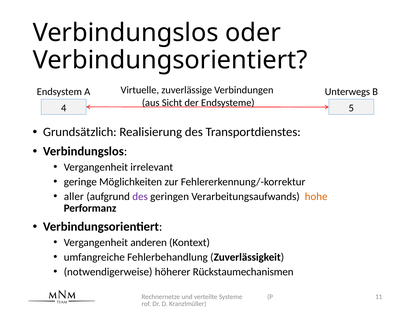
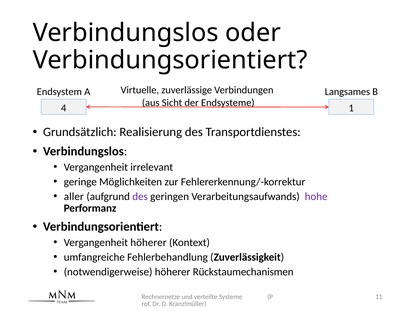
Unterwegs: Unterwegs -> Langsames
5: 5 -> 1
hohe colour: orange -> purple
Vergangenheit anderen: anderen -> höherer
